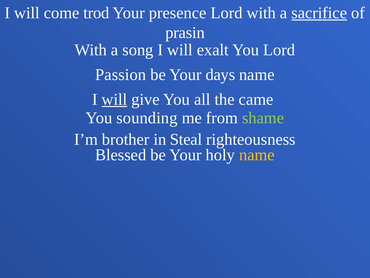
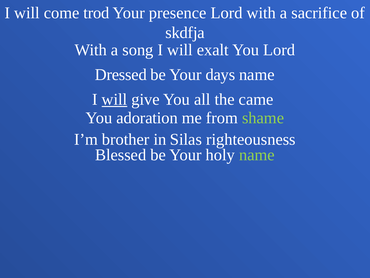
sacrifice underline: present -> none
prasin: prasin -> skdfja
Passion: Passion -> Dressed
sounding: sounding -> adoration
Steal: Steal -> Silas
name at (257, 155) colour: yellow -> light green
